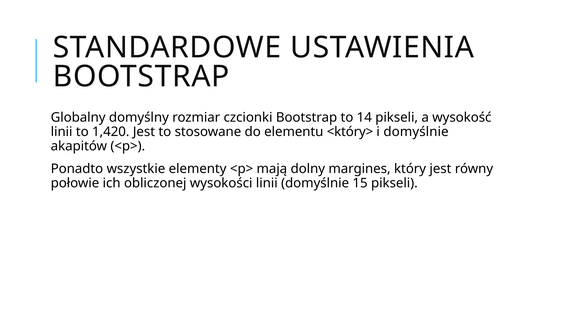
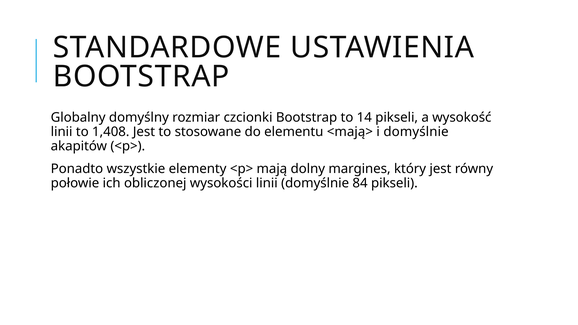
1,420: 1,420 -> 1,408
<który>: <który> -> <mają>
15: 15 -> 84
